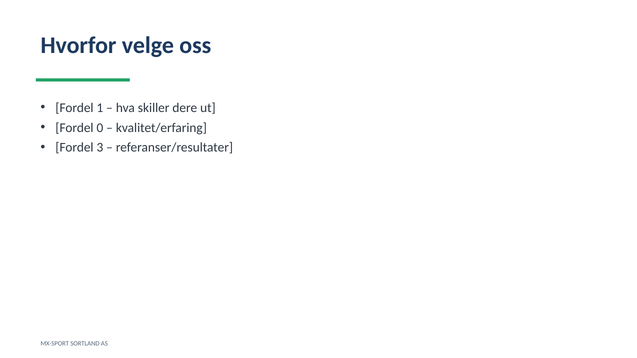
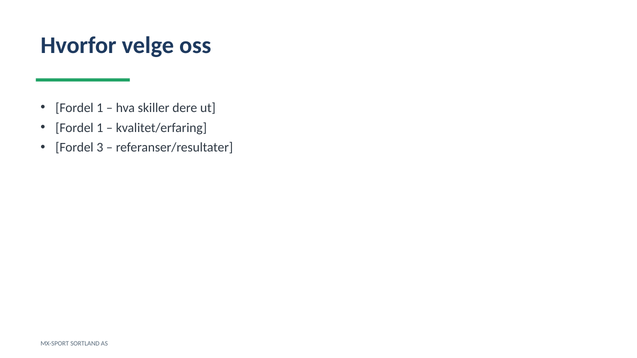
0 at (100, 128): 0 -> 1
